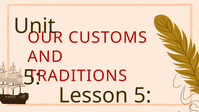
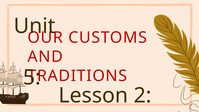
Lesson 5: 5 -> 2
